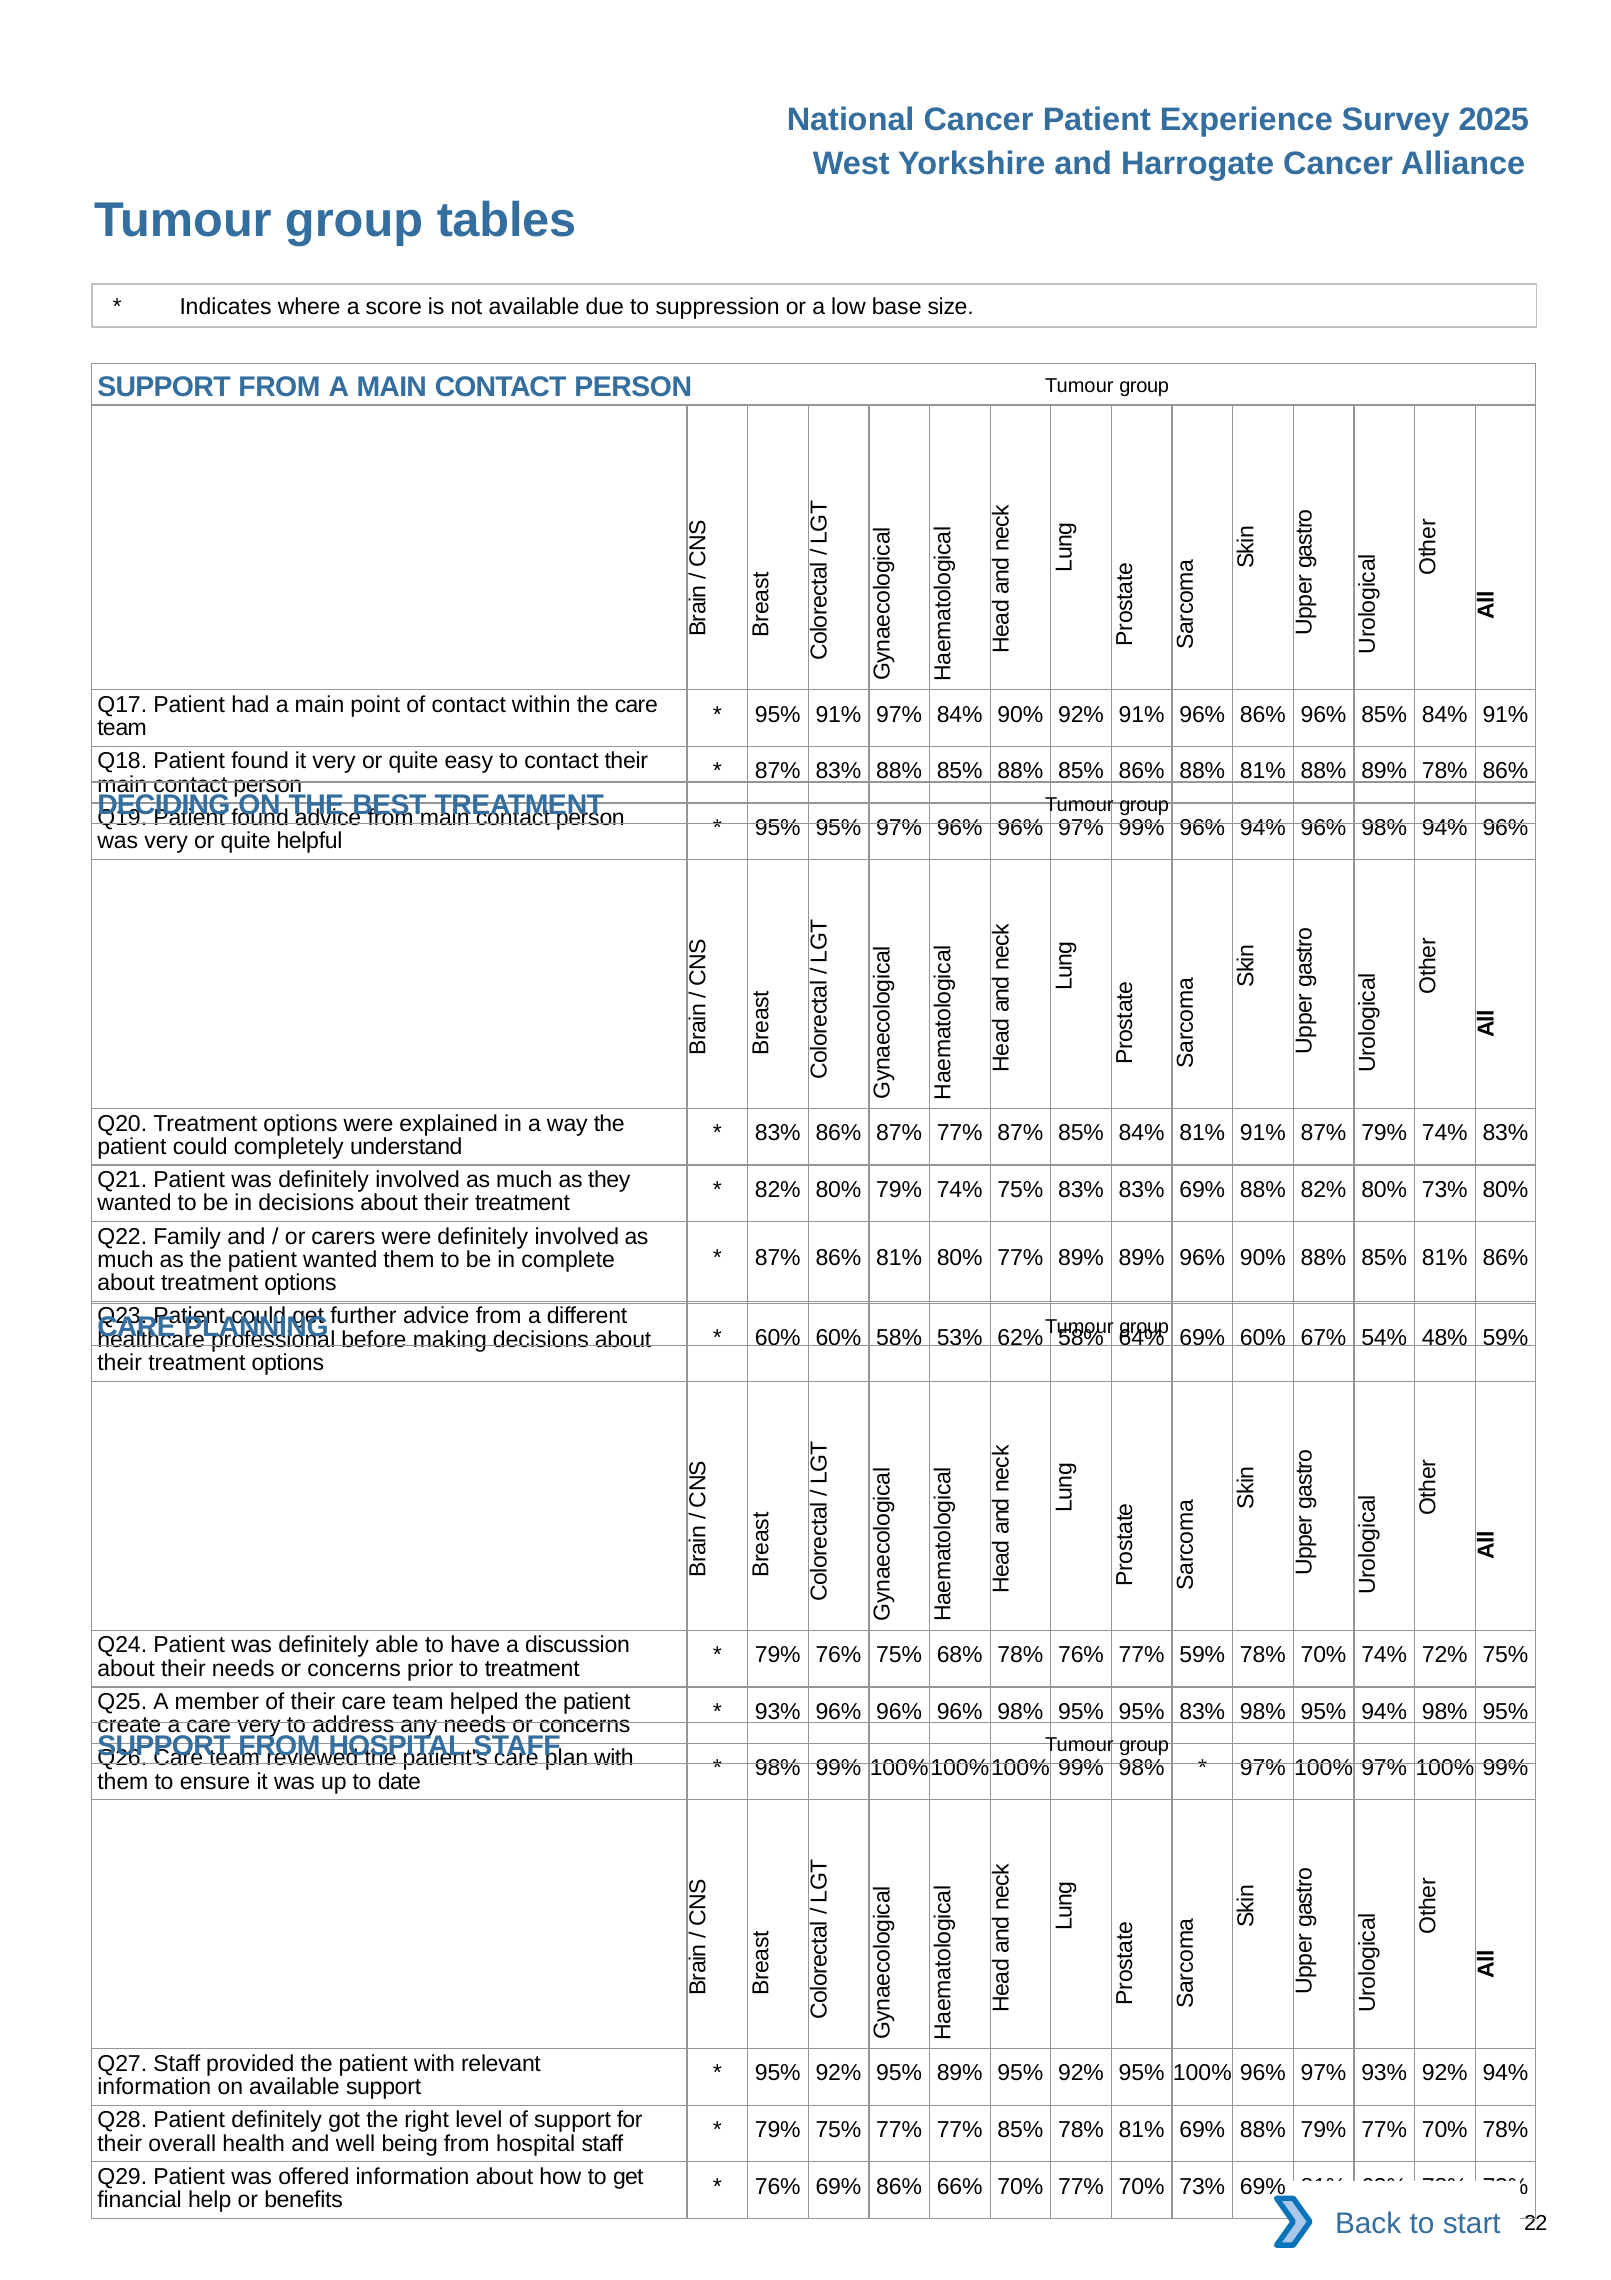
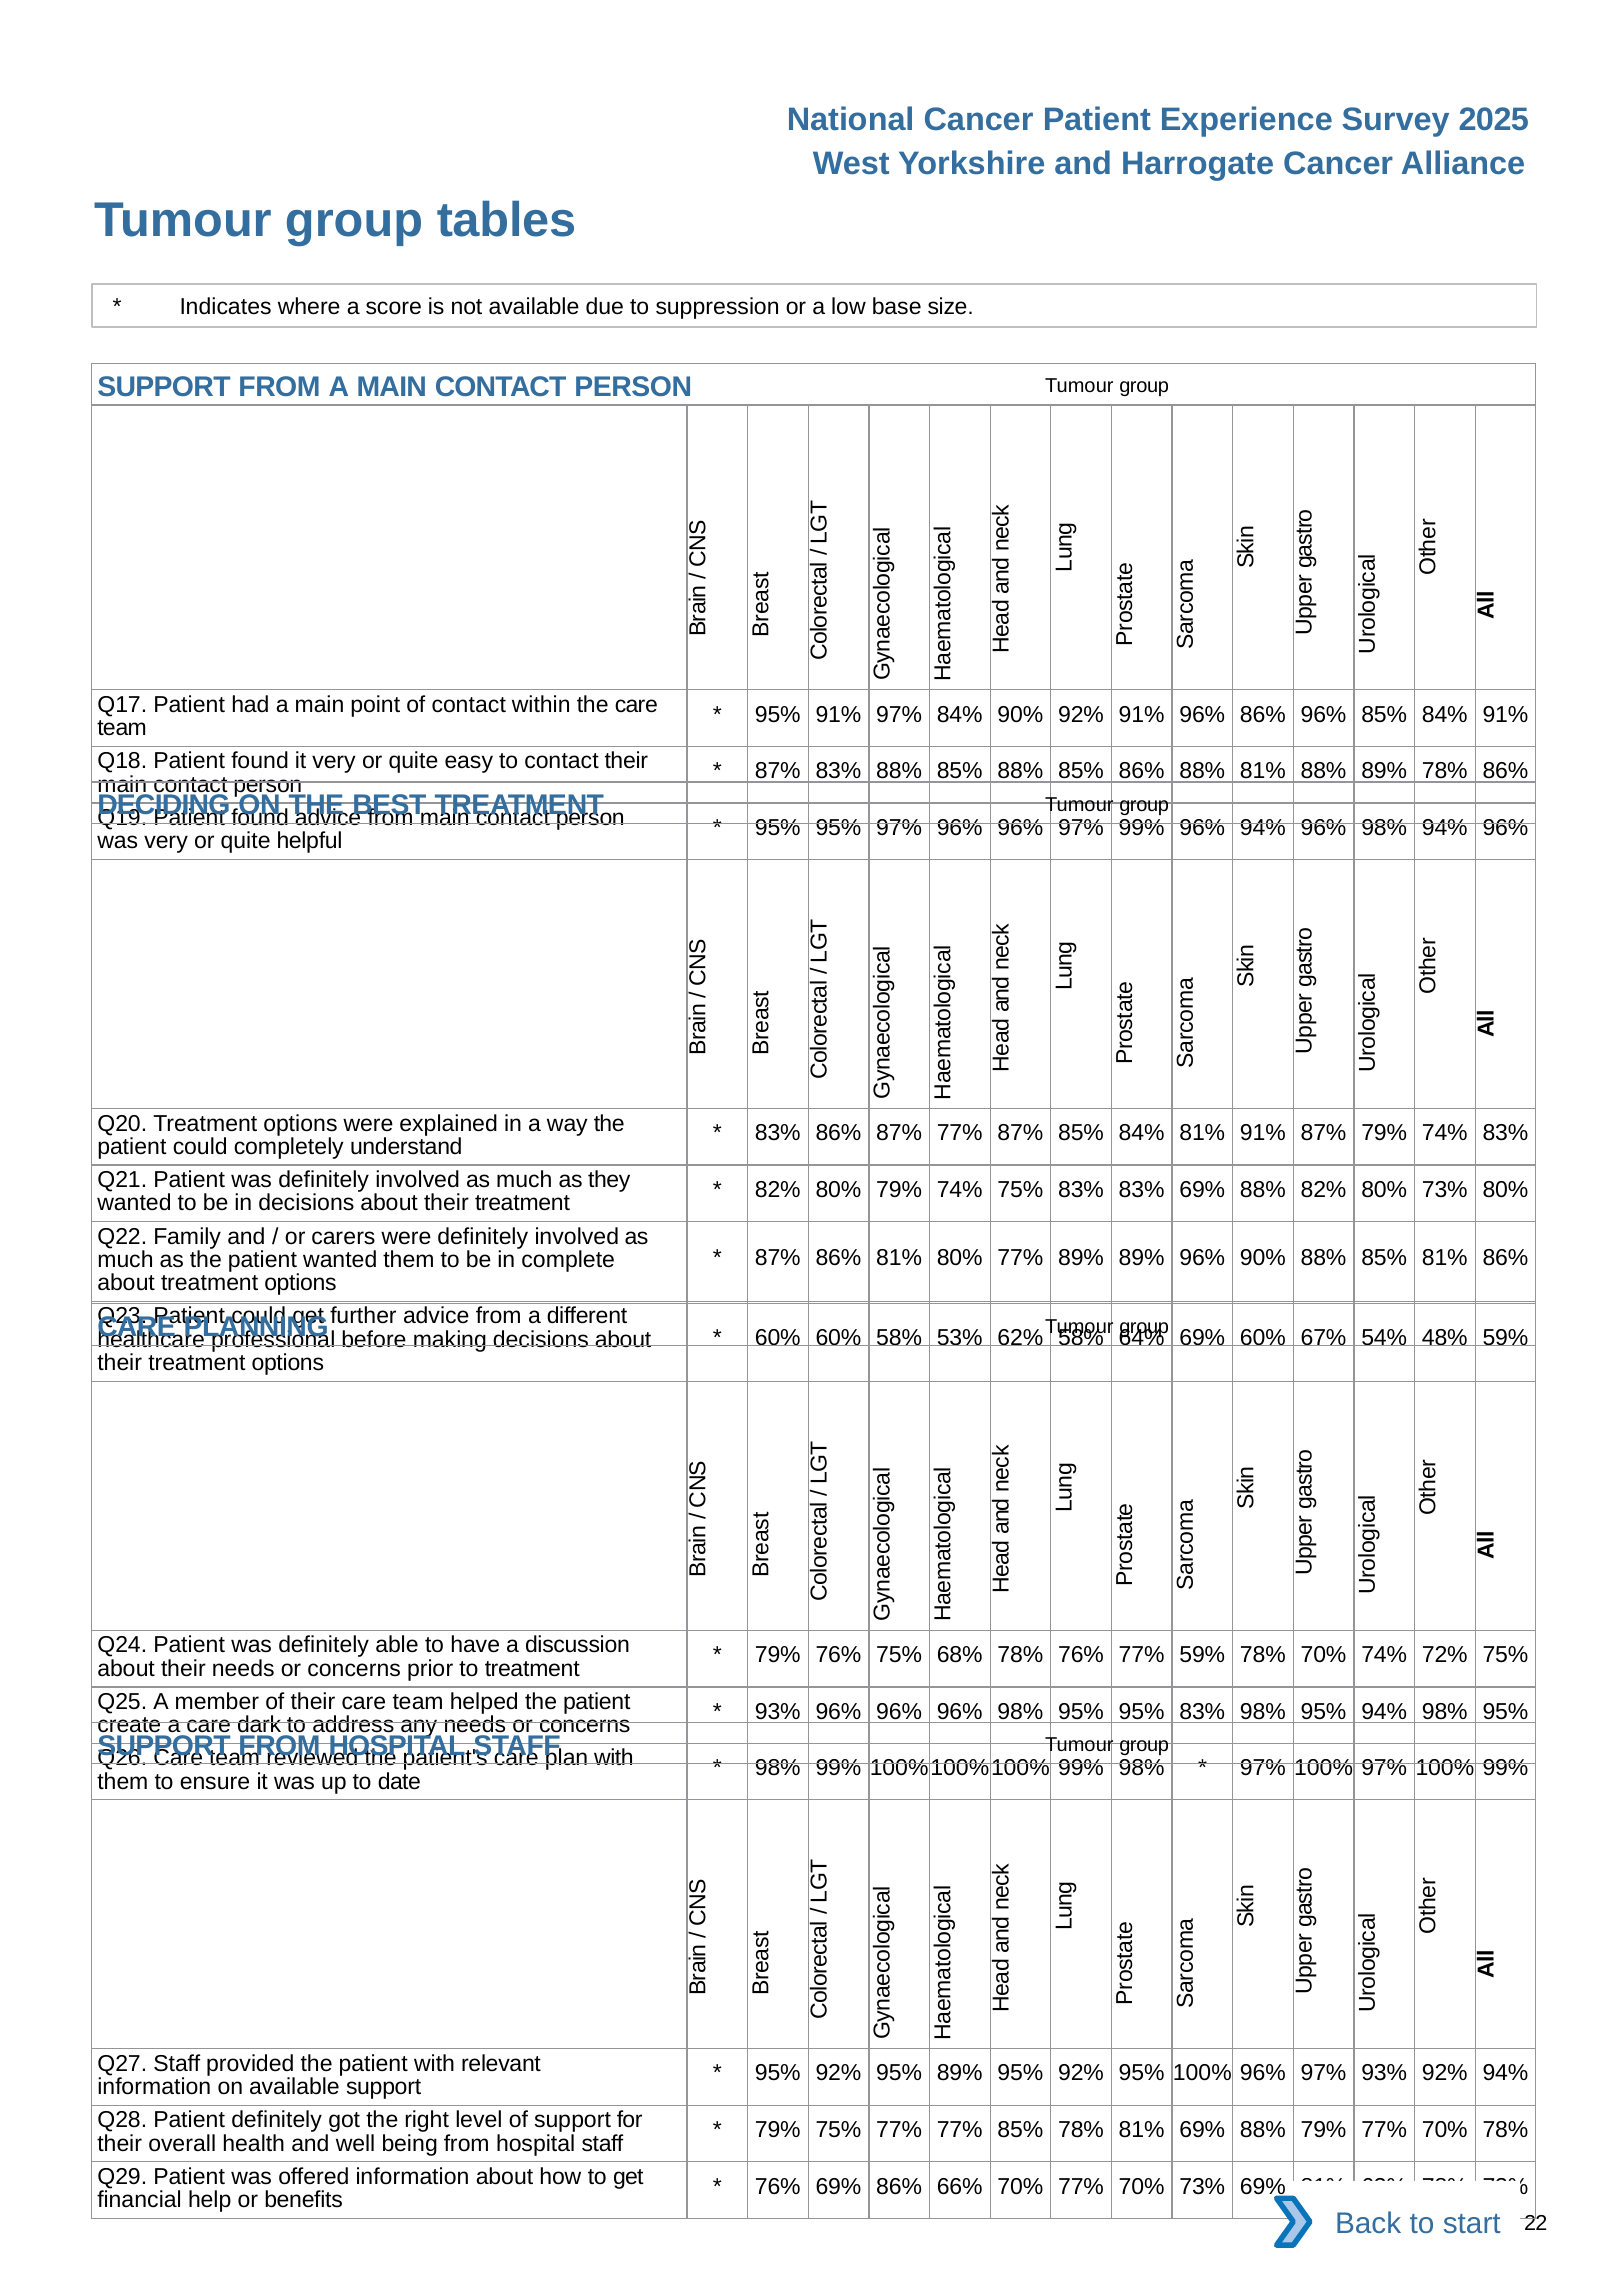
care very: very -> dark
